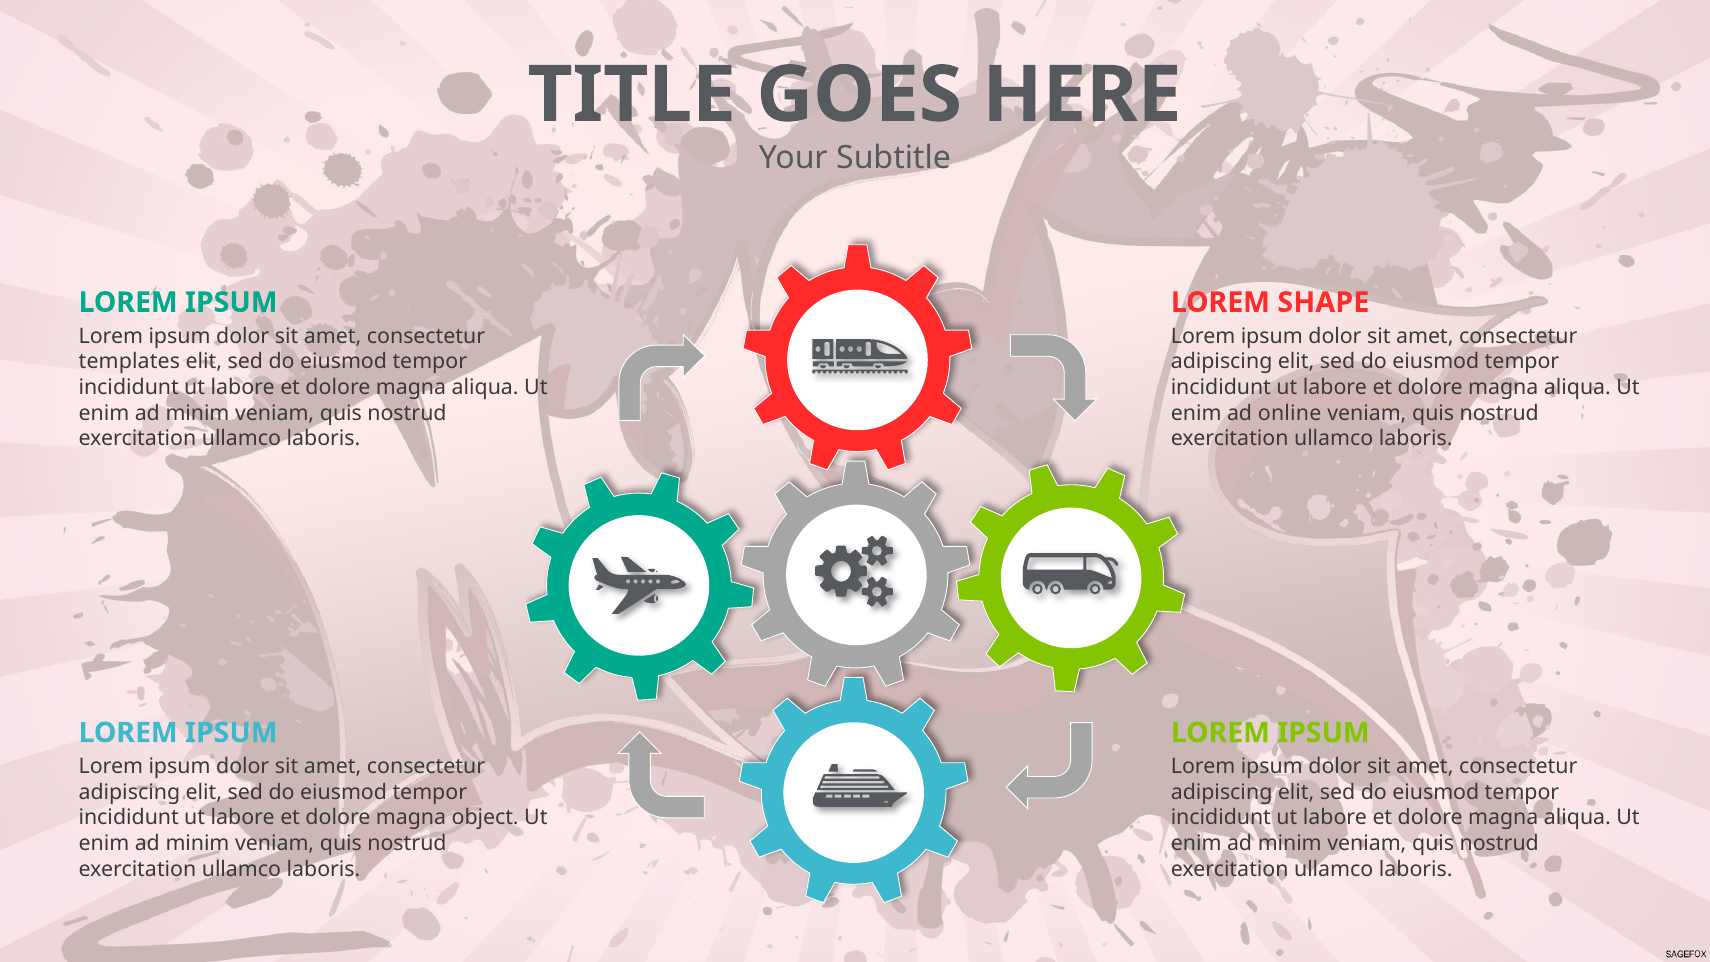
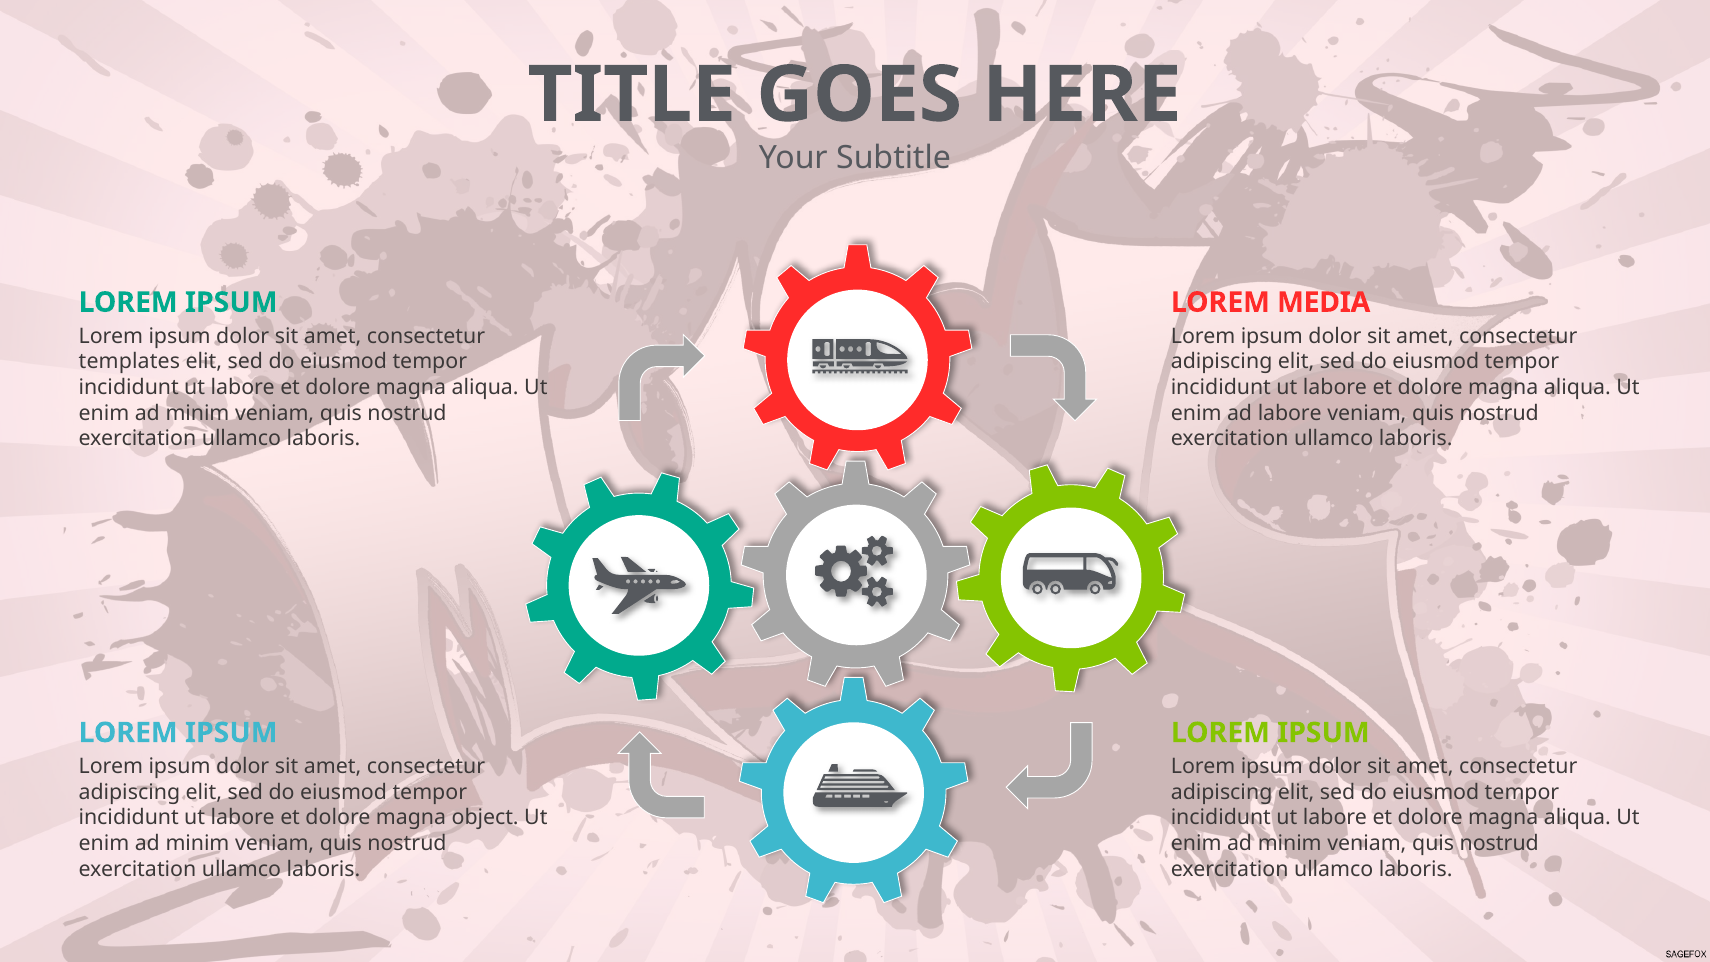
SHAPE: SHAPE -> MEDIA
ad online: online -> labore
